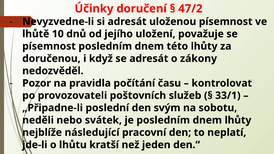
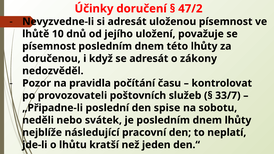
33/1: 33/1 -> 33/7
svým: svým -> spise
